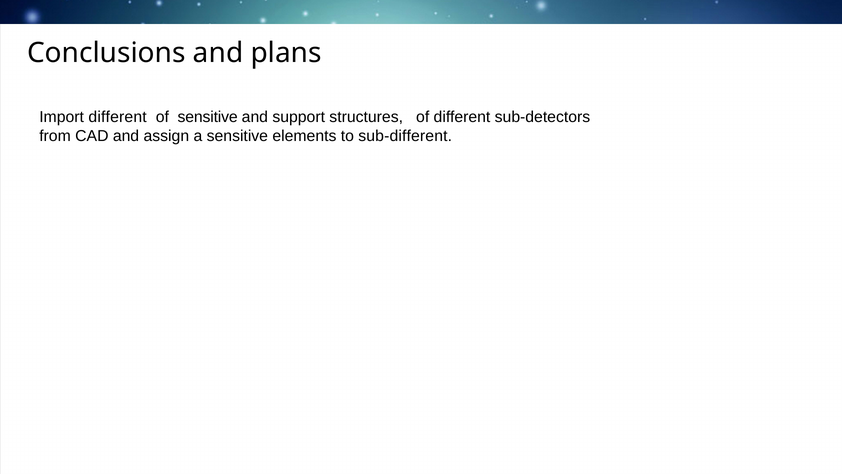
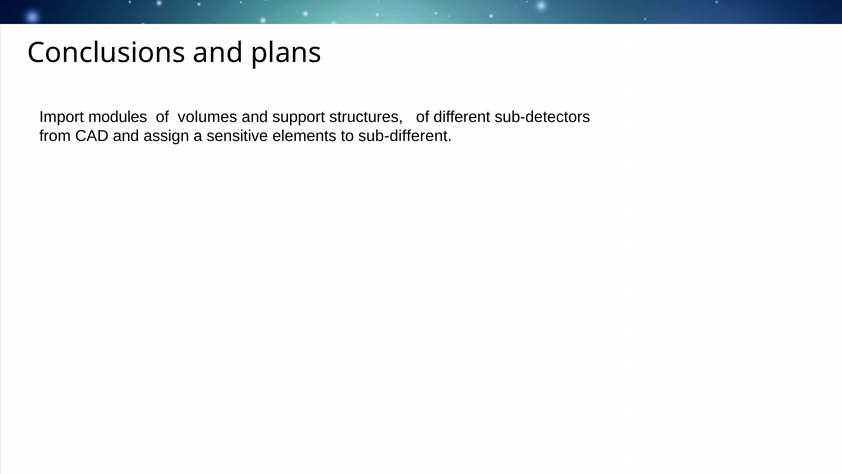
Import different: different -> modules
of sensitive: sensitive -> volumes
